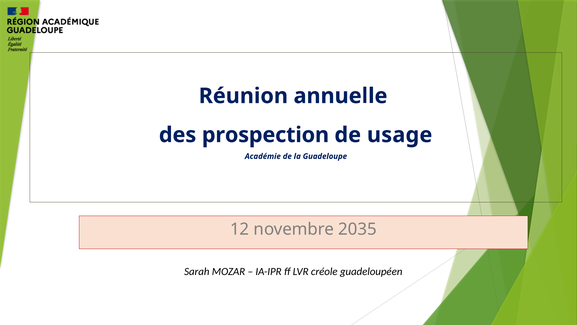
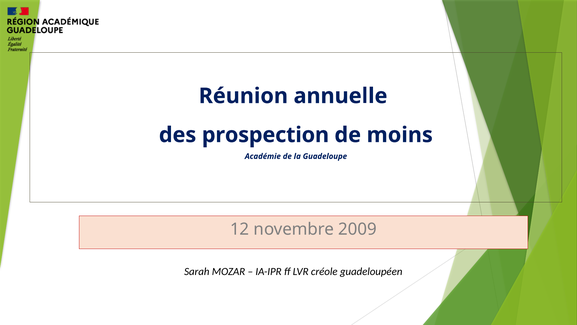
usage: usage -> moins
2035: 2035 -> 2009
